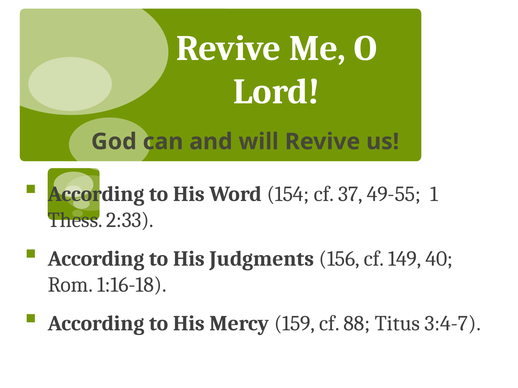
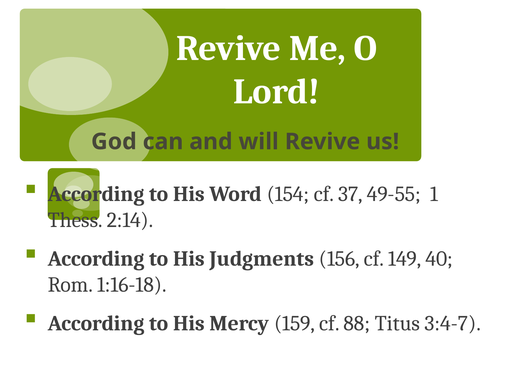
2:33: 2:33 -> 2:14
